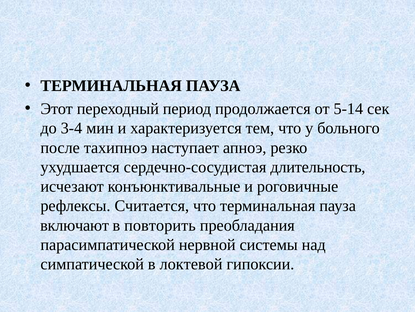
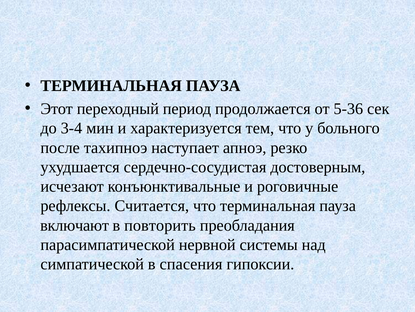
5-14: 5-14 -> 5-36
длительность: длительность -> достоверным
локтевой: локтевой -> спасения
